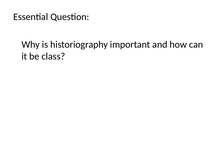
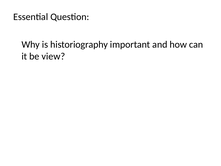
class: class -> view
